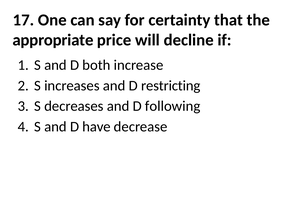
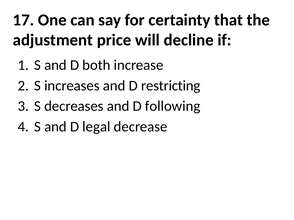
appropriate: appropriate -> adjustment
have: have -> legal
